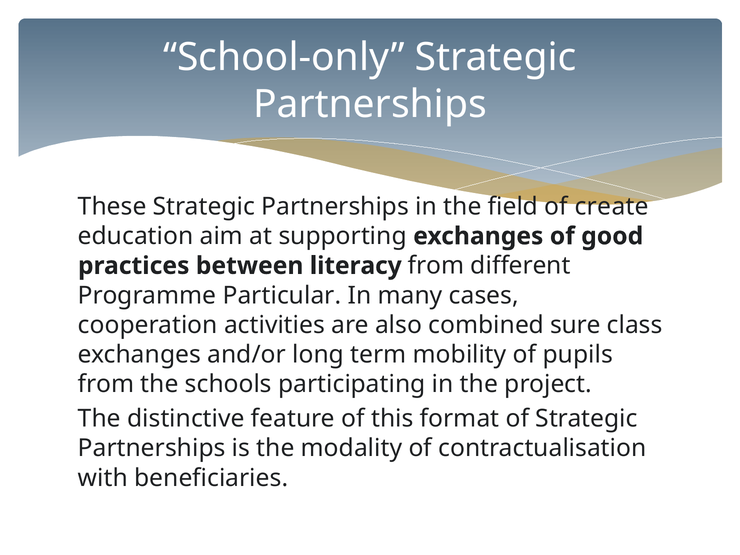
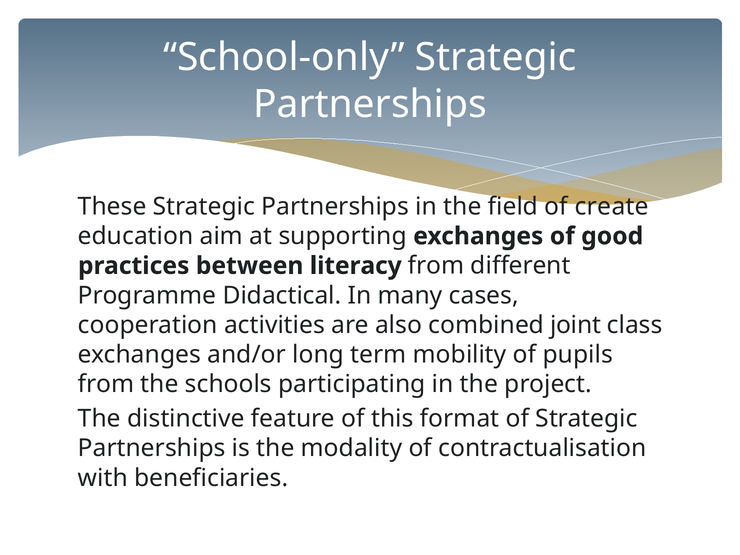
Particular: Particular -> Didactical
sure: sure -> joint
